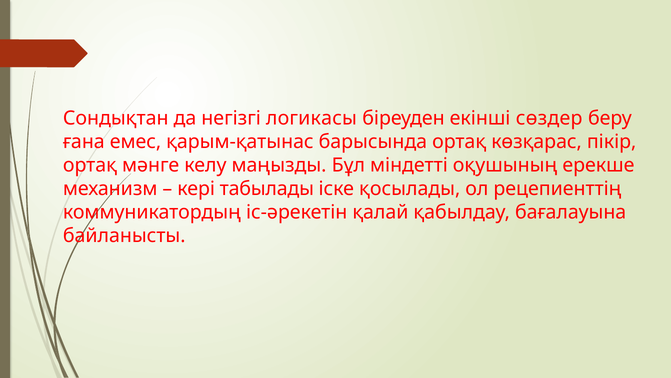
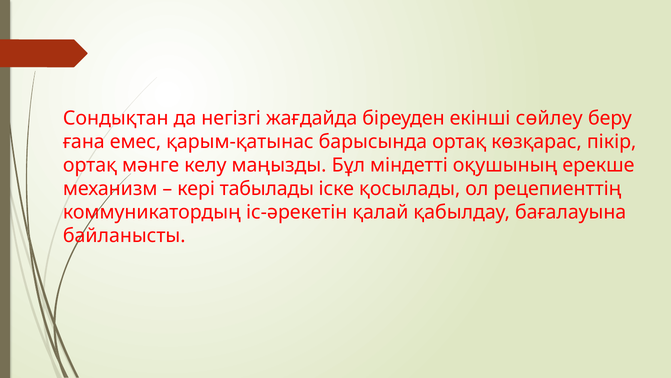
логикасы: логикасы -> жағдайда
сөздер: сөздер -> сөйлеу
